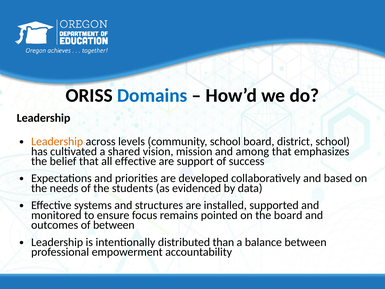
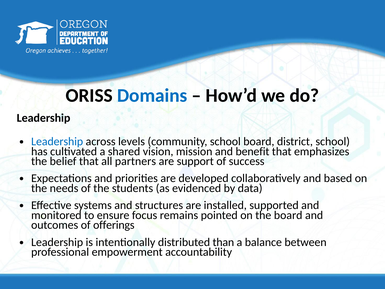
Leadership at (57, 141) colour: orange -> blue
among: among -> benefit
all effective: effective -> partners
of between: between -> offerings
